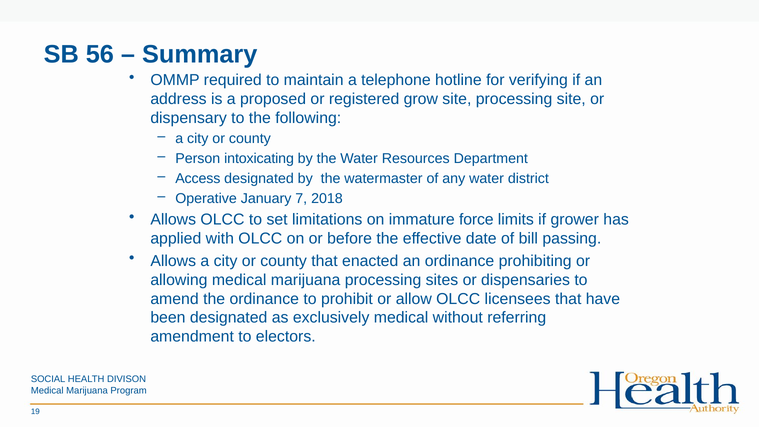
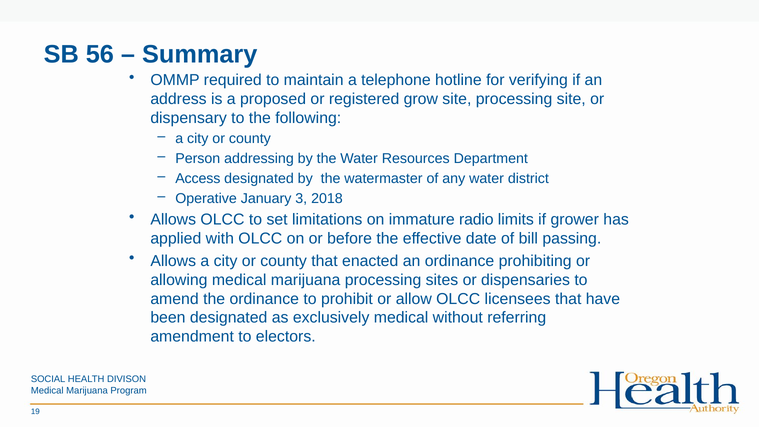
intoxicating: intoxicating -> addressing
7: 7 -> 3
force: force -> radio
